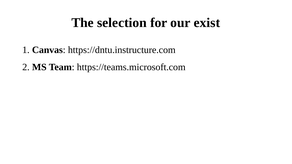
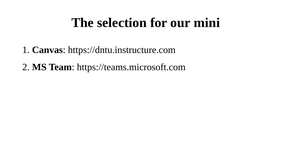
exist: exist -> mini
